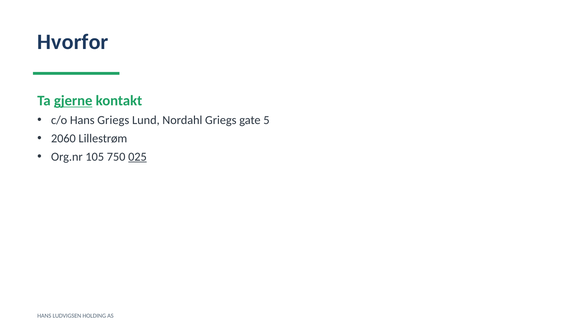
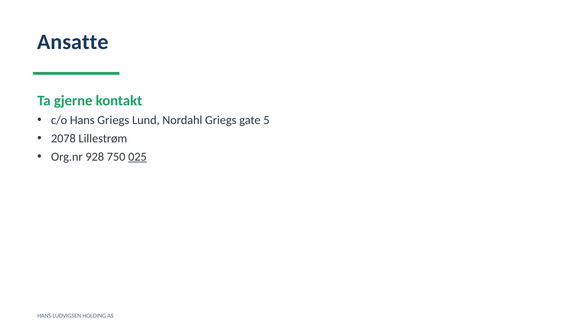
Hvorfor: Hvorfor -> Ansatte
gjerne underline: present -> none
2060: 2060 -> 2078
105: 105 -> 928
